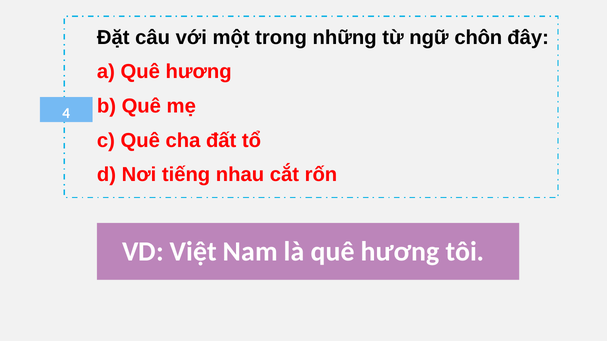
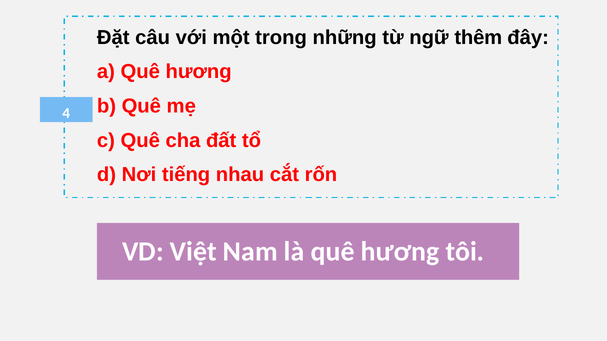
chôn: chôn -> thêm
